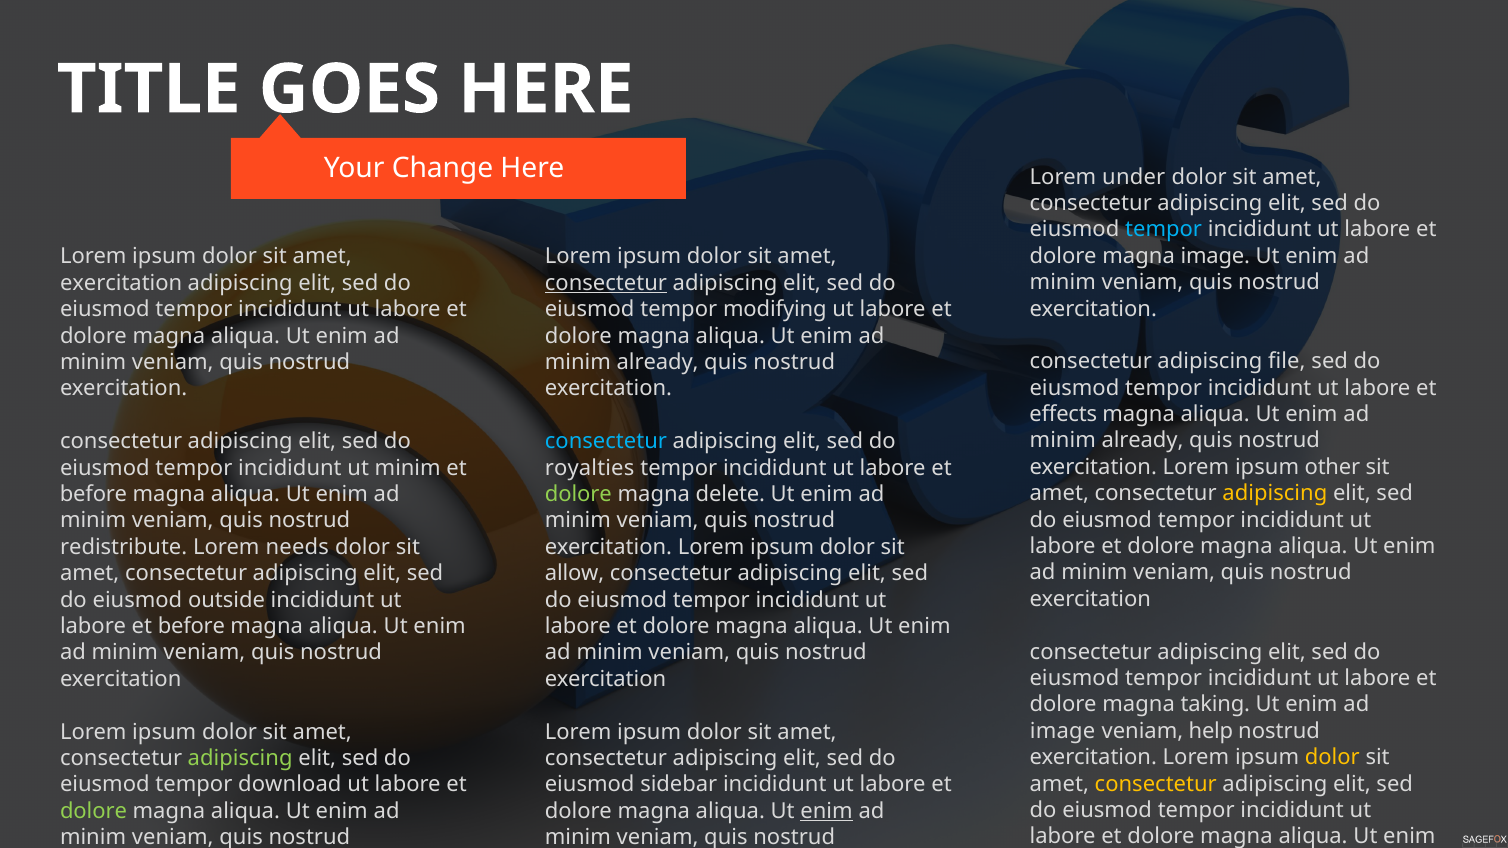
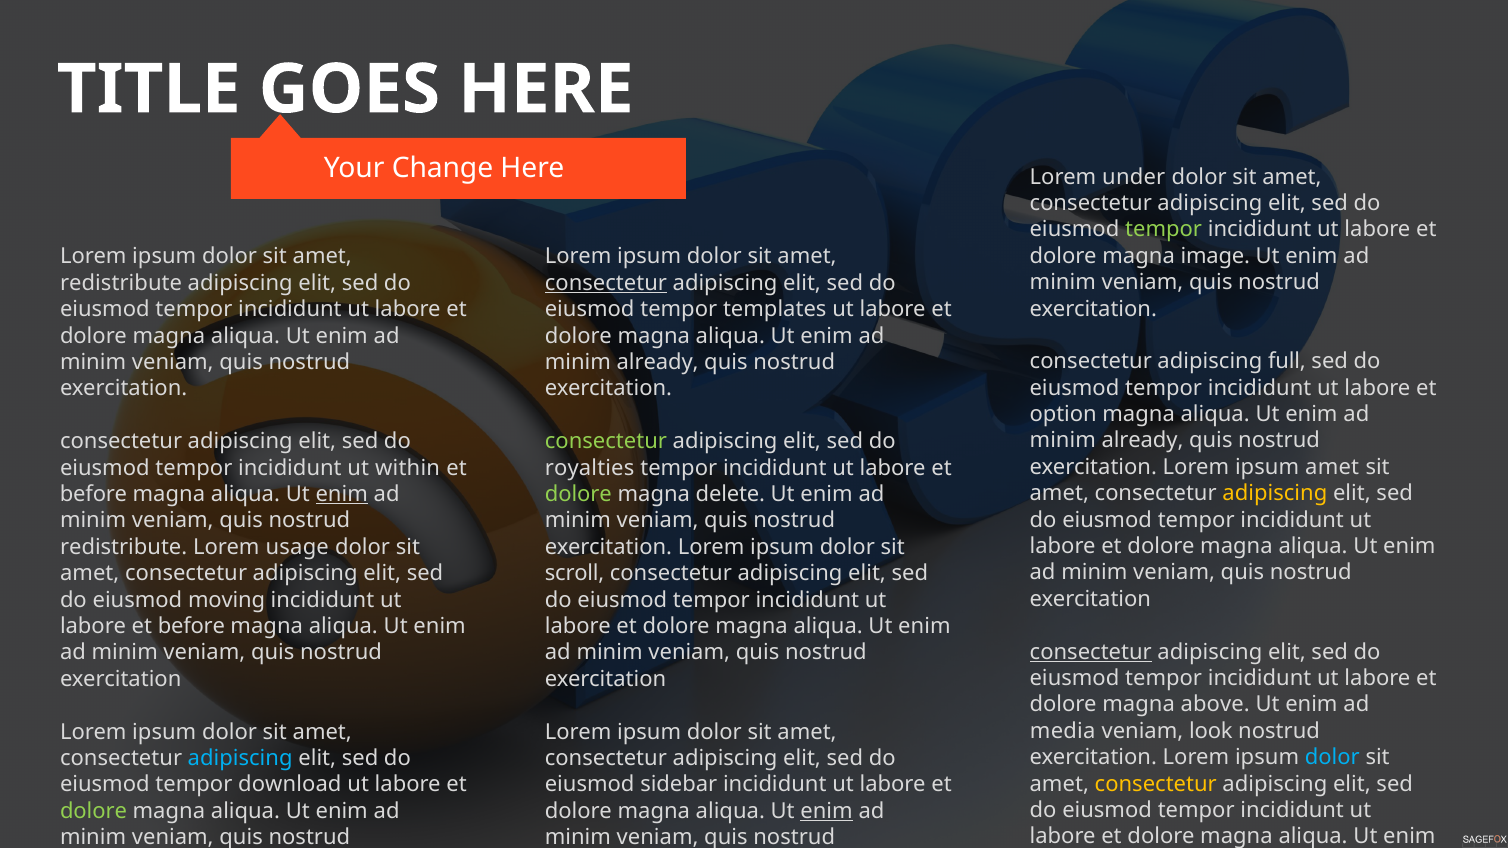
tempor at (1164, 230) colour: light blue -> light green
exercitation at (121, 283): exercitation -> redistribute
modifying: modifying -> templates
file: file -> full
effects: effects -> option
consectetur at (606, 442) colour: light blue -> light green
ipsum other: other -> amet
ut minim: minim -> within
enim at (342, 494) underline: none -> present
needs: needs -> usage
allow: allow -> scroll
outside: outside -> moving
consectetur at (1091, 652) underline: none -> present
taking: taking -> above
image at (1063, 731): image -> media
help: help -> look
dolor at (1332, 758) colour: yellow -> light blue
adipiscing at (240, 758) colour: light green -> light blue
